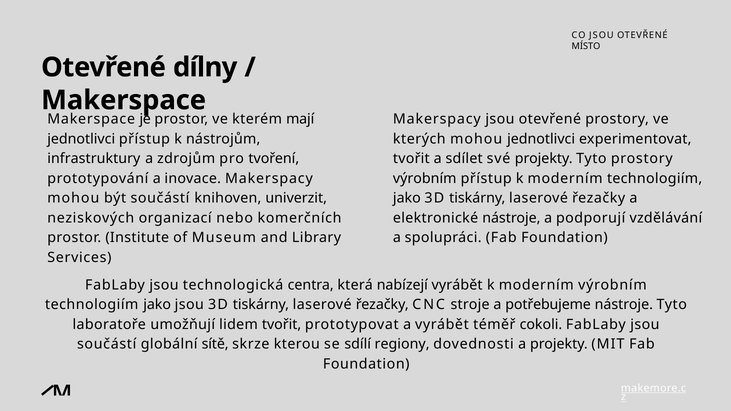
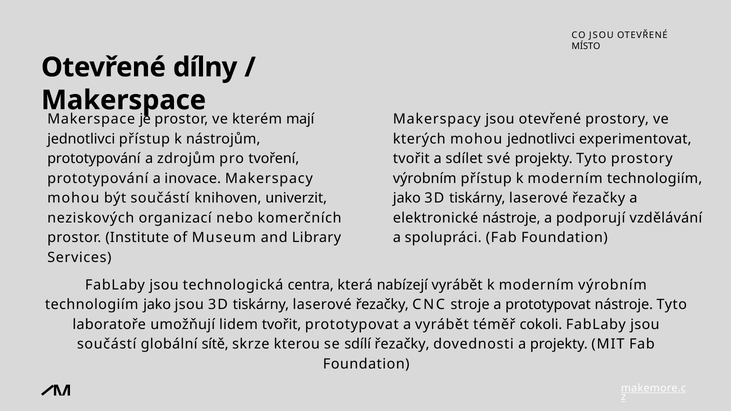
infrastruktury at (94, 159): infrastruktury -> prototypování
a potřebujeme: potřebujeme -> prototypovat
sdílí regiony: regiony -> řezačky
